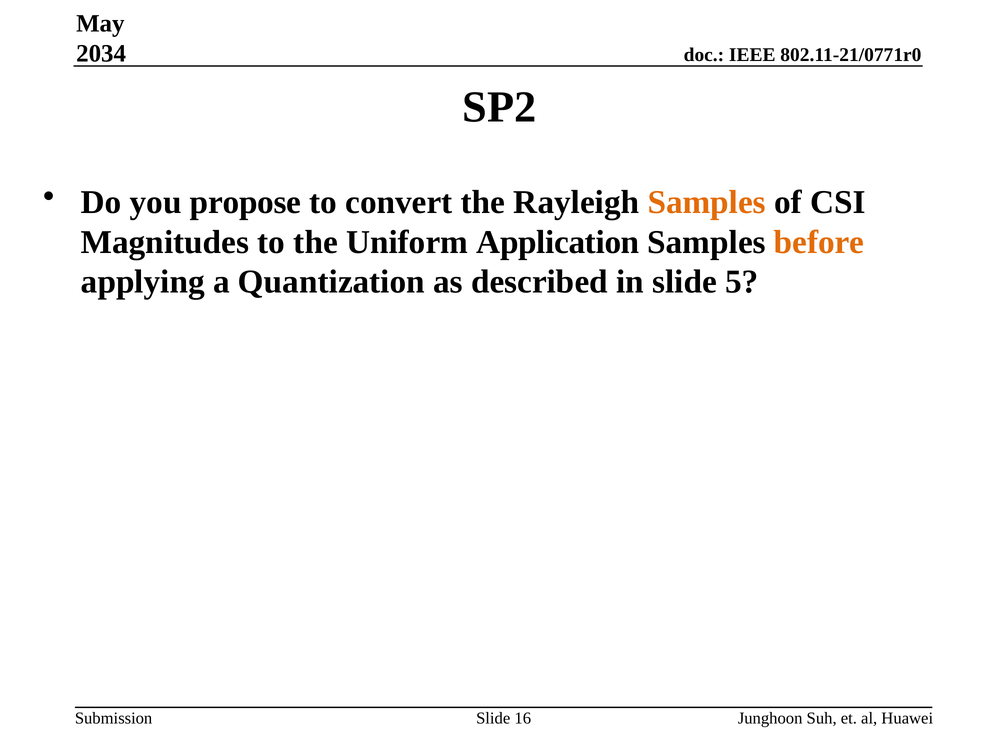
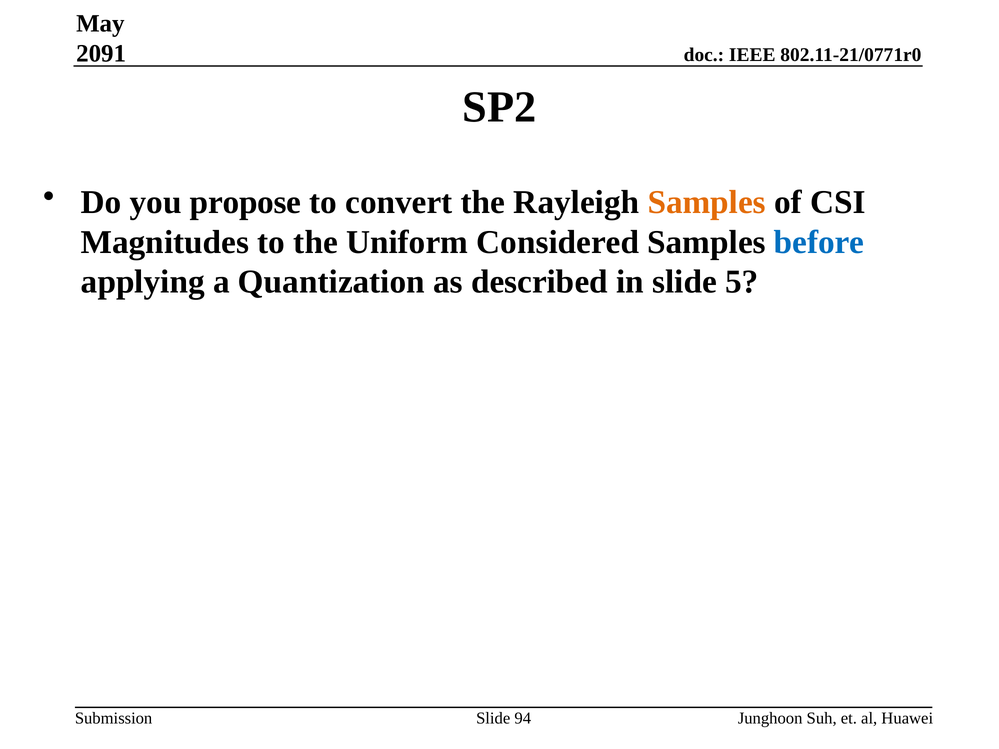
2034: 2034 -> 2091
Application: Application -> Considered
before colour: orange -> blue
16: 16 -> 94
